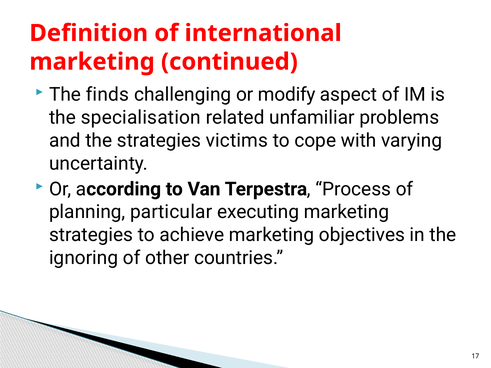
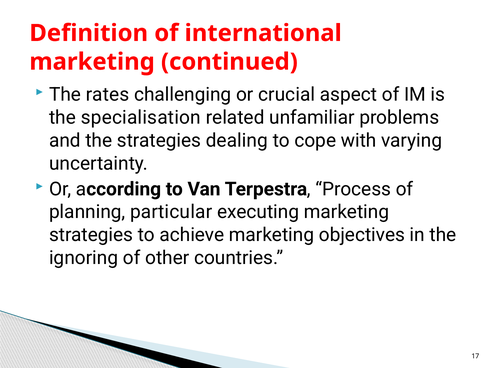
finds: finds -> rates
modify: modify -> crucial
victims: victims -> dealing
